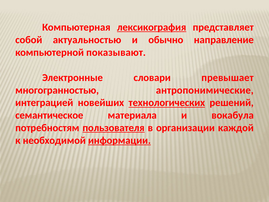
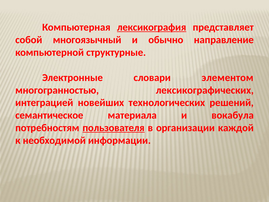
актуальностью: актуальностью -> многоязычный
показывают: показывают -> структурные
превышает: превышает -> элементом
антропонимические: антропонимические -> лексикографических
технологических underline: present -> none
информации underline: present -> none
